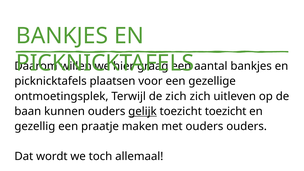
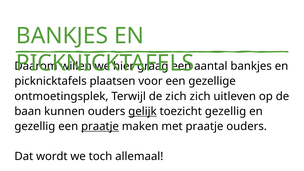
toezicht toezicht: toezicht -> gezellig
praatje at (100, 126) underline: none -> present
met ouders: ouders -> praatje
